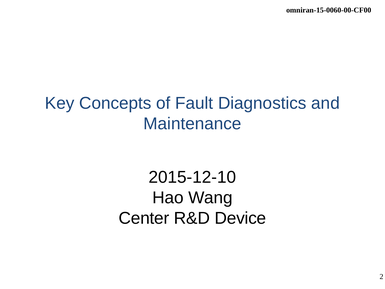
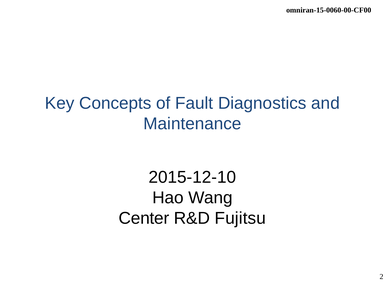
Device: Device -> Fujitsu
